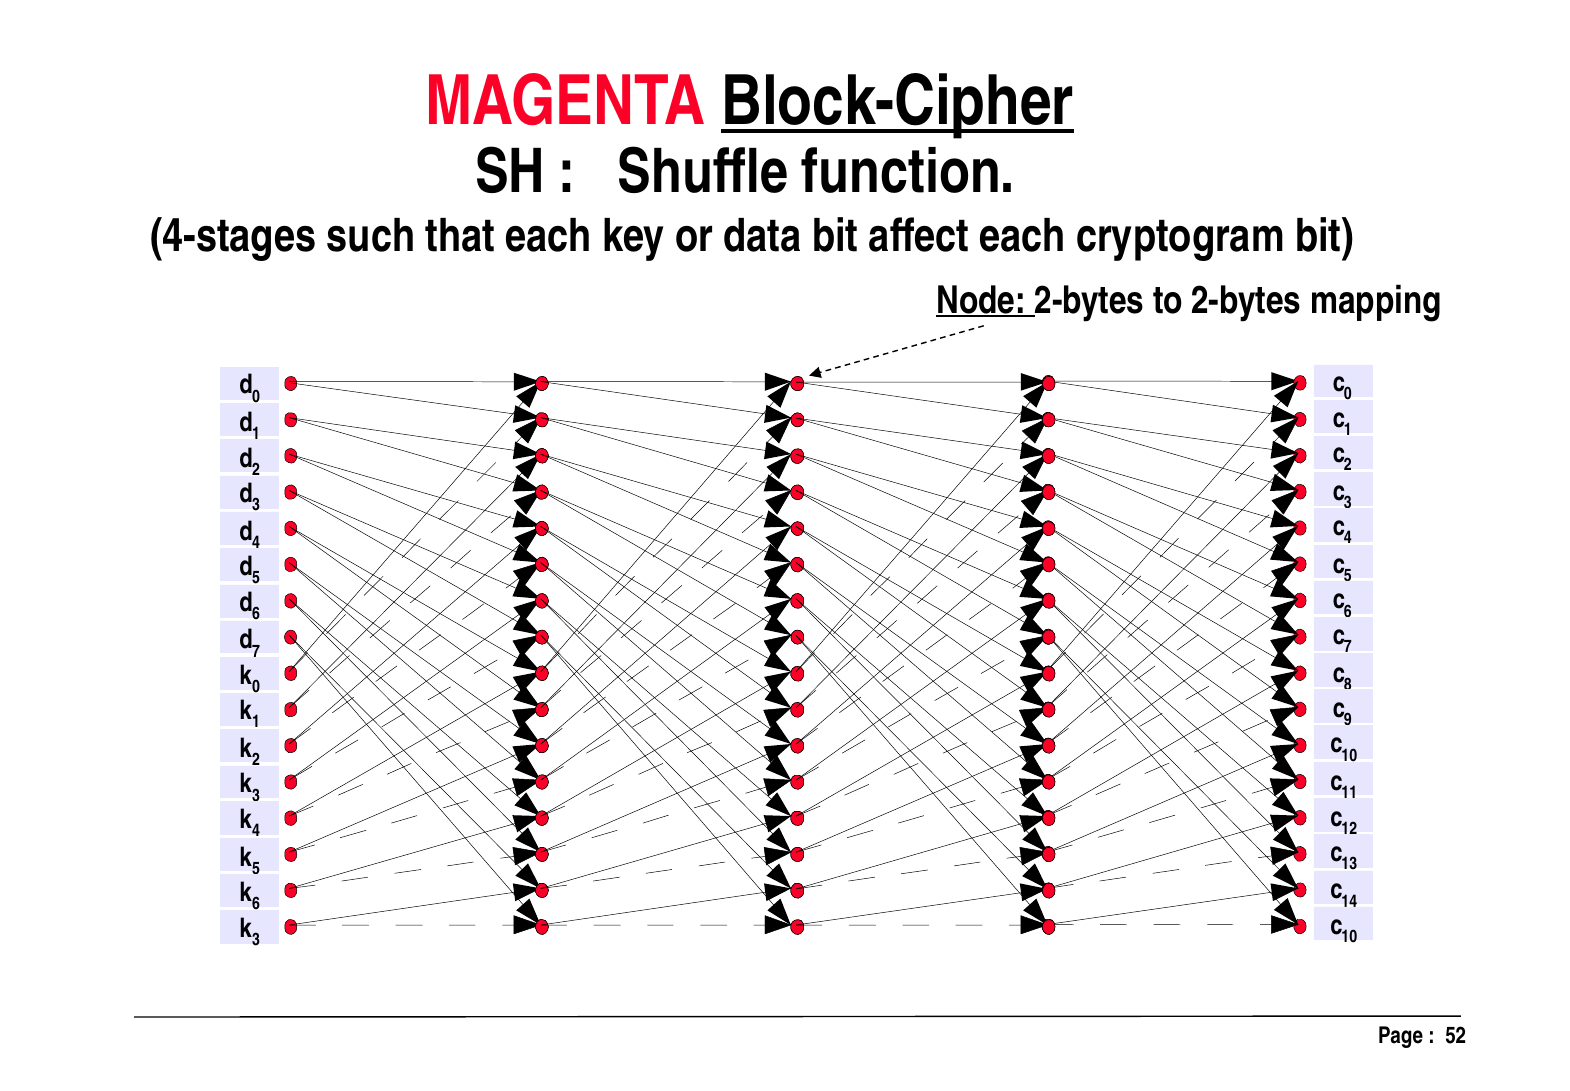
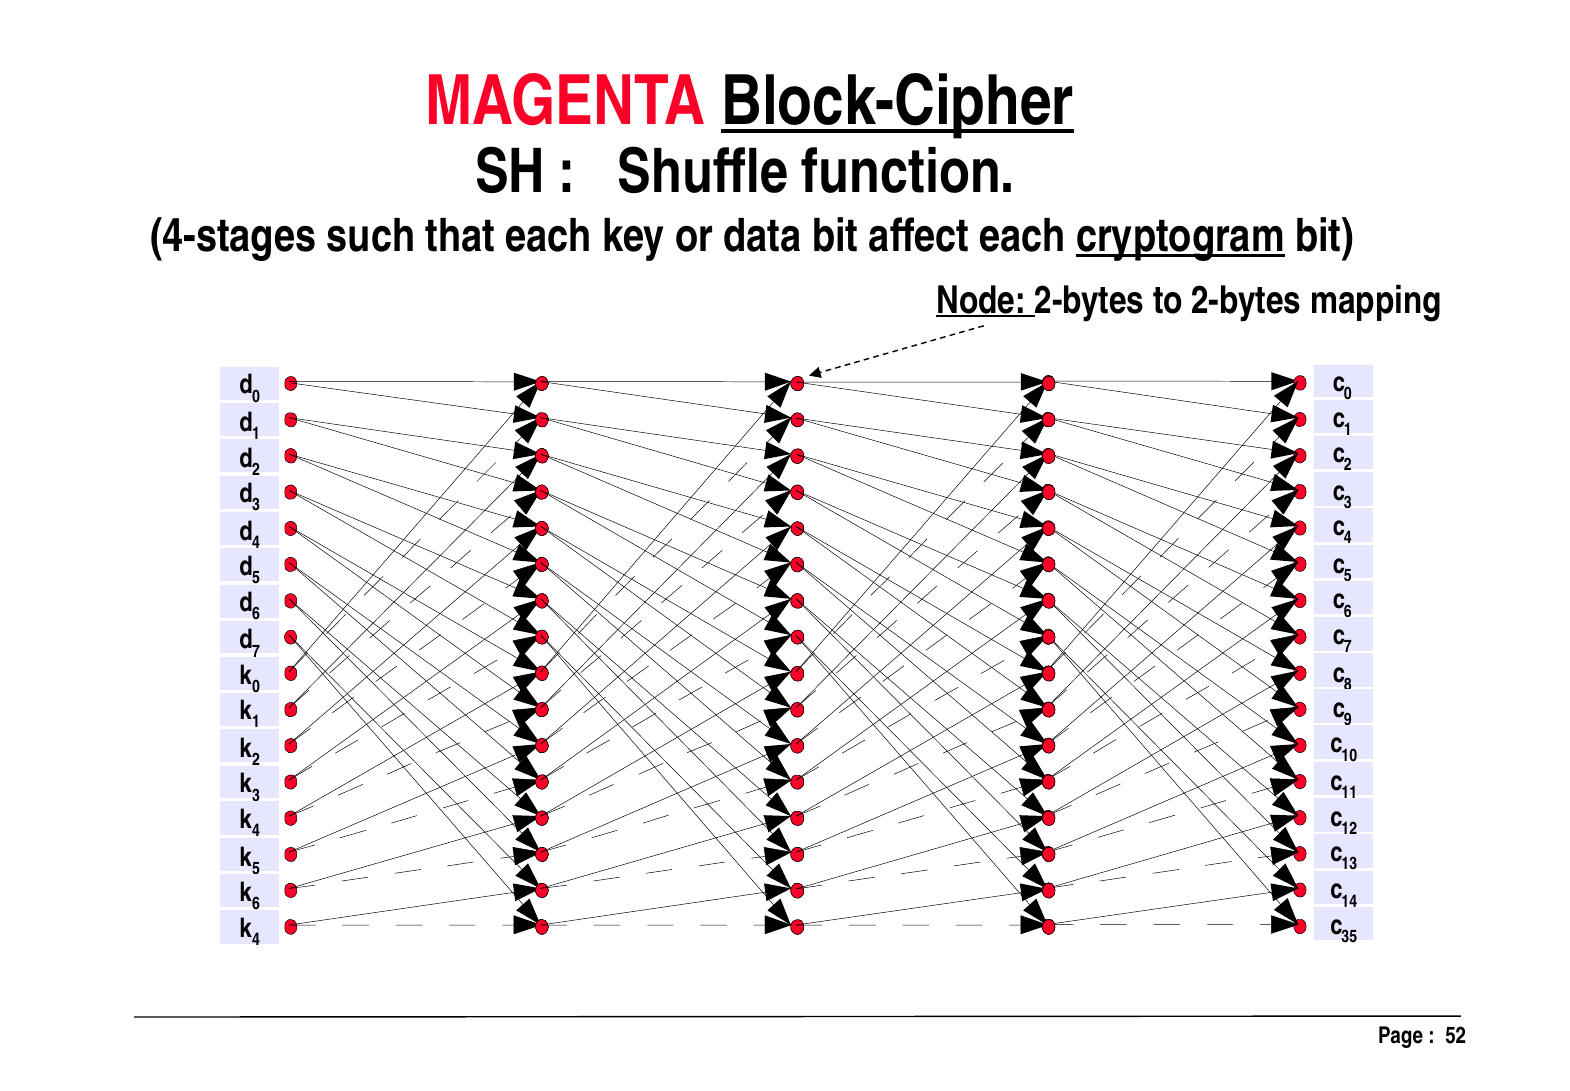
cryptogram underline: none -> present
10 at (1349, 937): 10 -> 35
3 at (256, 939): 3 -> 4
